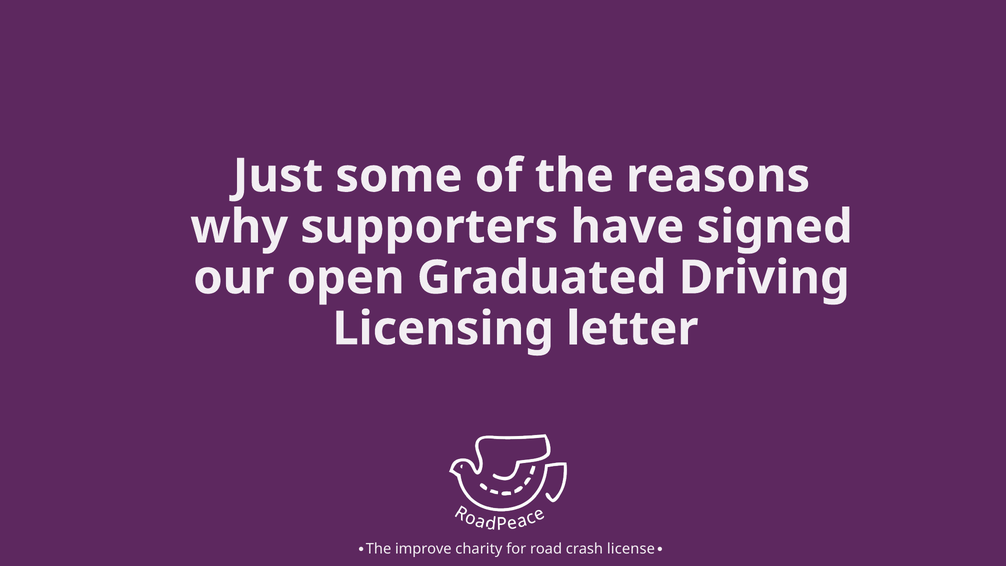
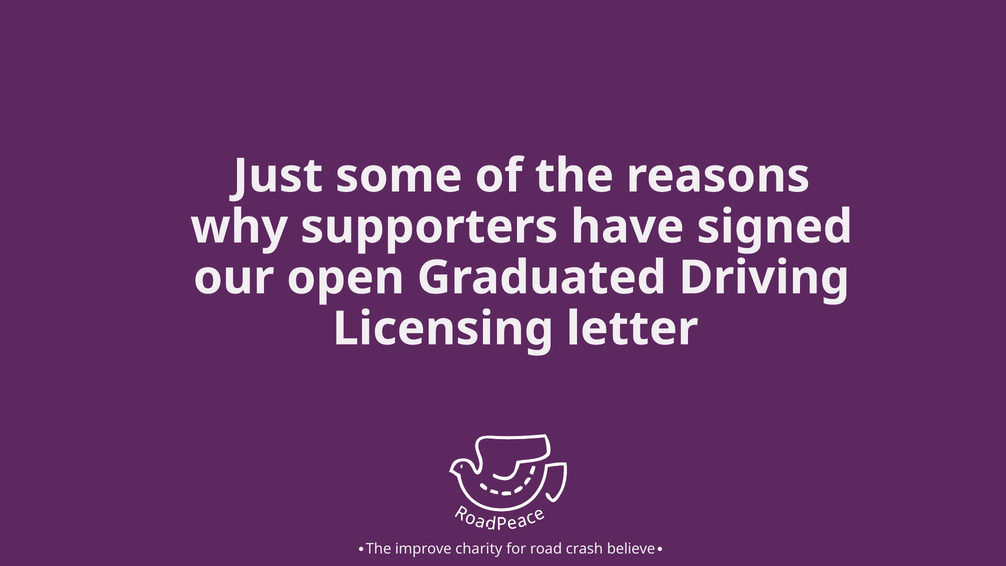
license: license -> believe
